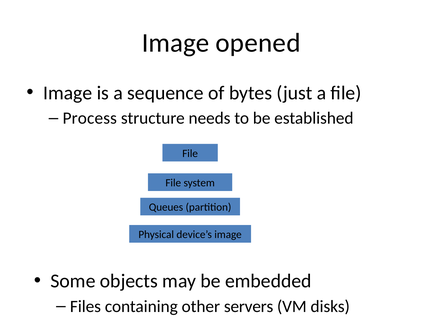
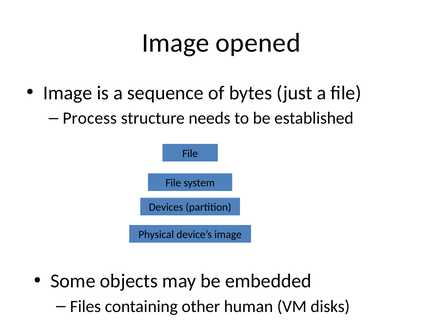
Queues: Queues -> Devices
servers: servers -> human
